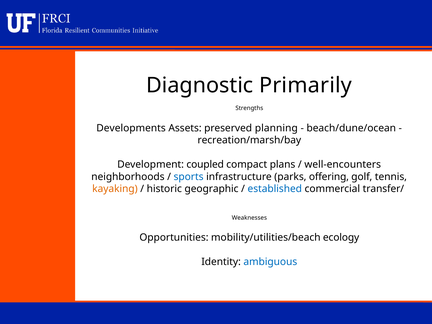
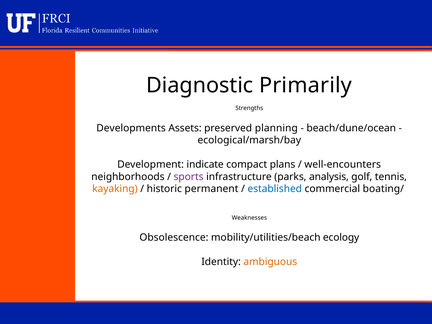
recreation/marsh/bay: recreation/marsh/bay -> ecological/marsh/bay
coupled: coupled -> indicate
sports colour: blue -> purple
offering: offering -> analysis
geographic: geographic -> permanent
transfer/: transfer/ -> boating/
Opportunities: Opportunities -> Obsolescence
ambiguous colour: blue -> orange
